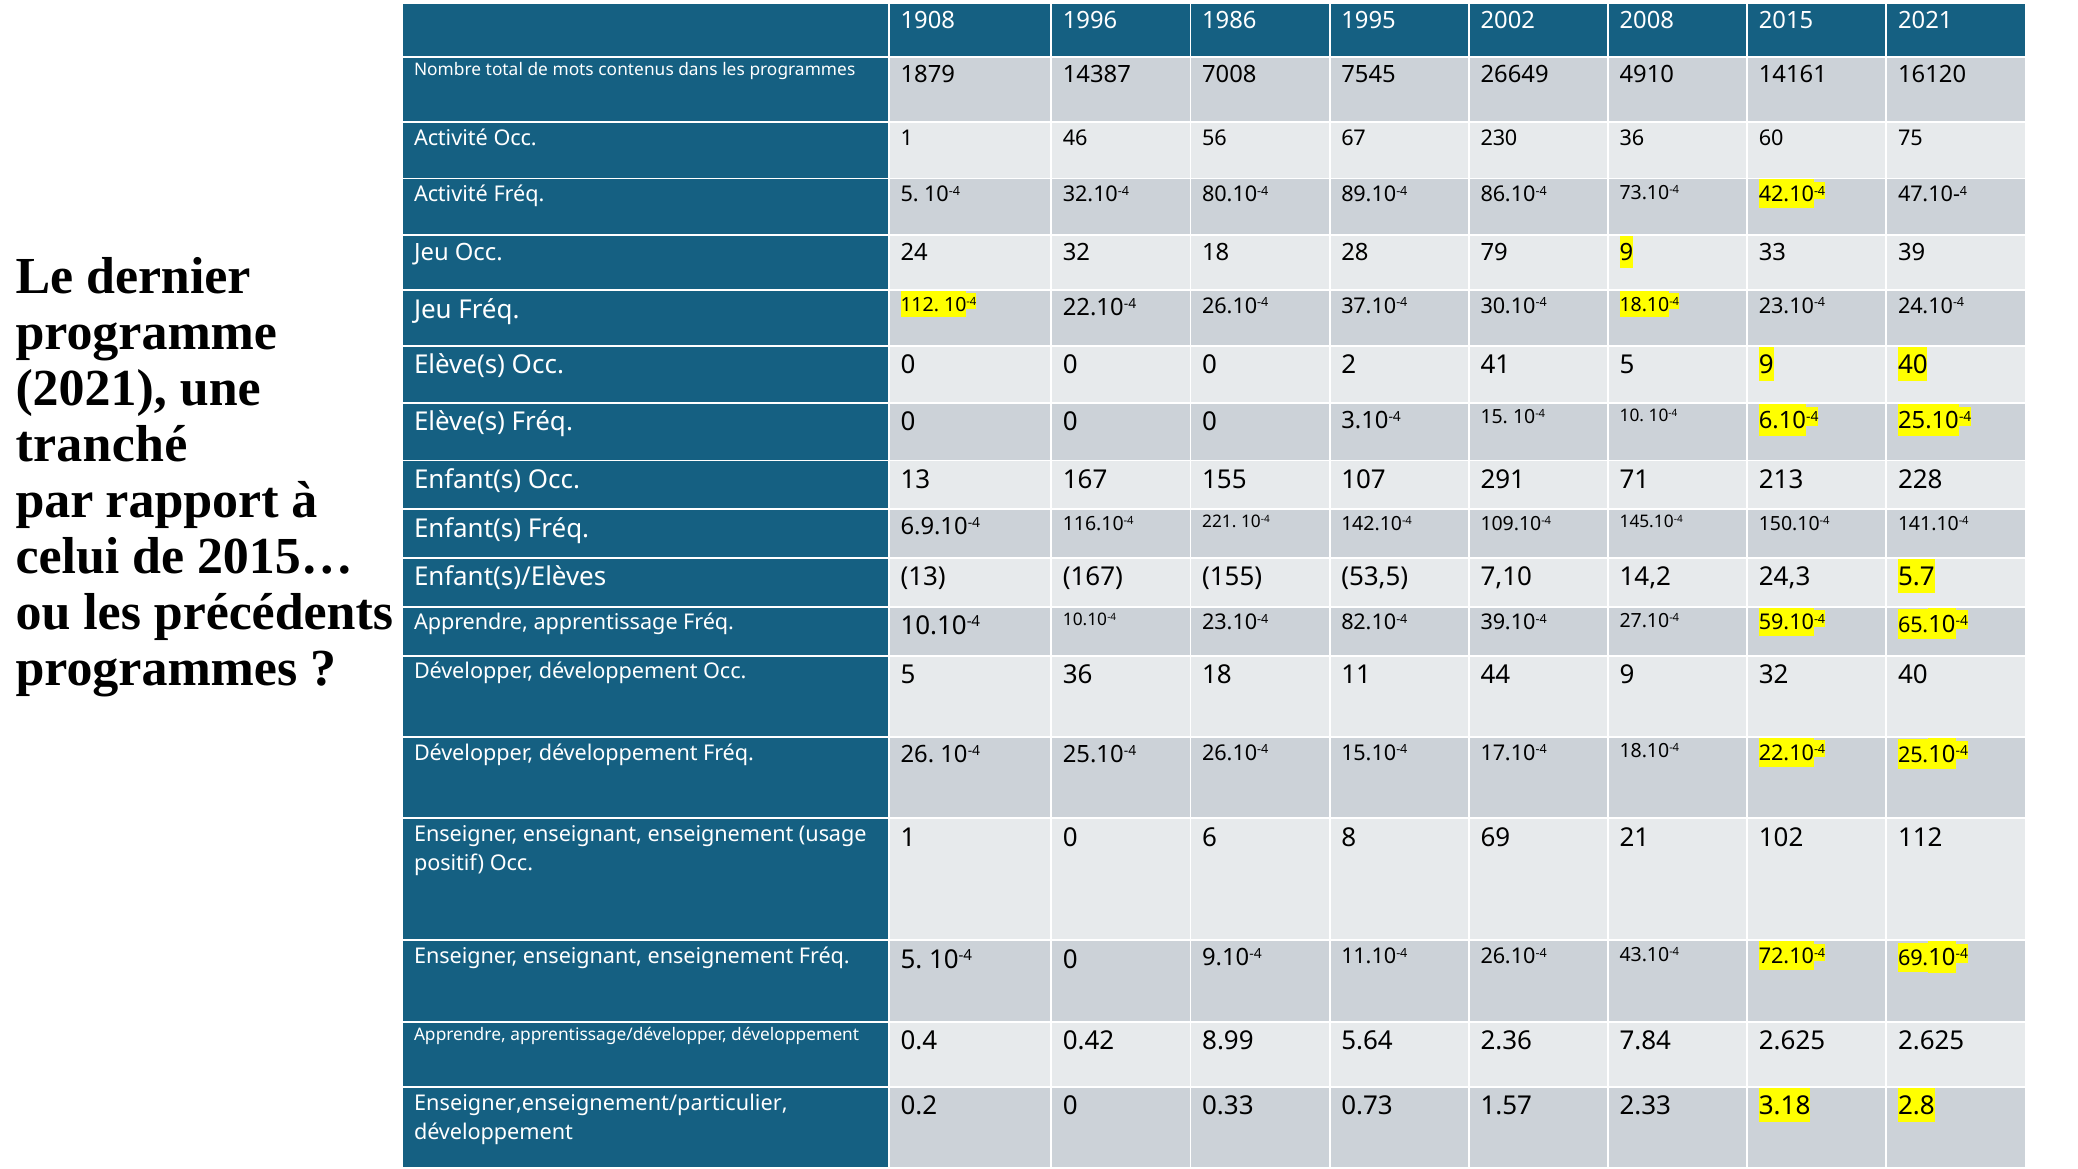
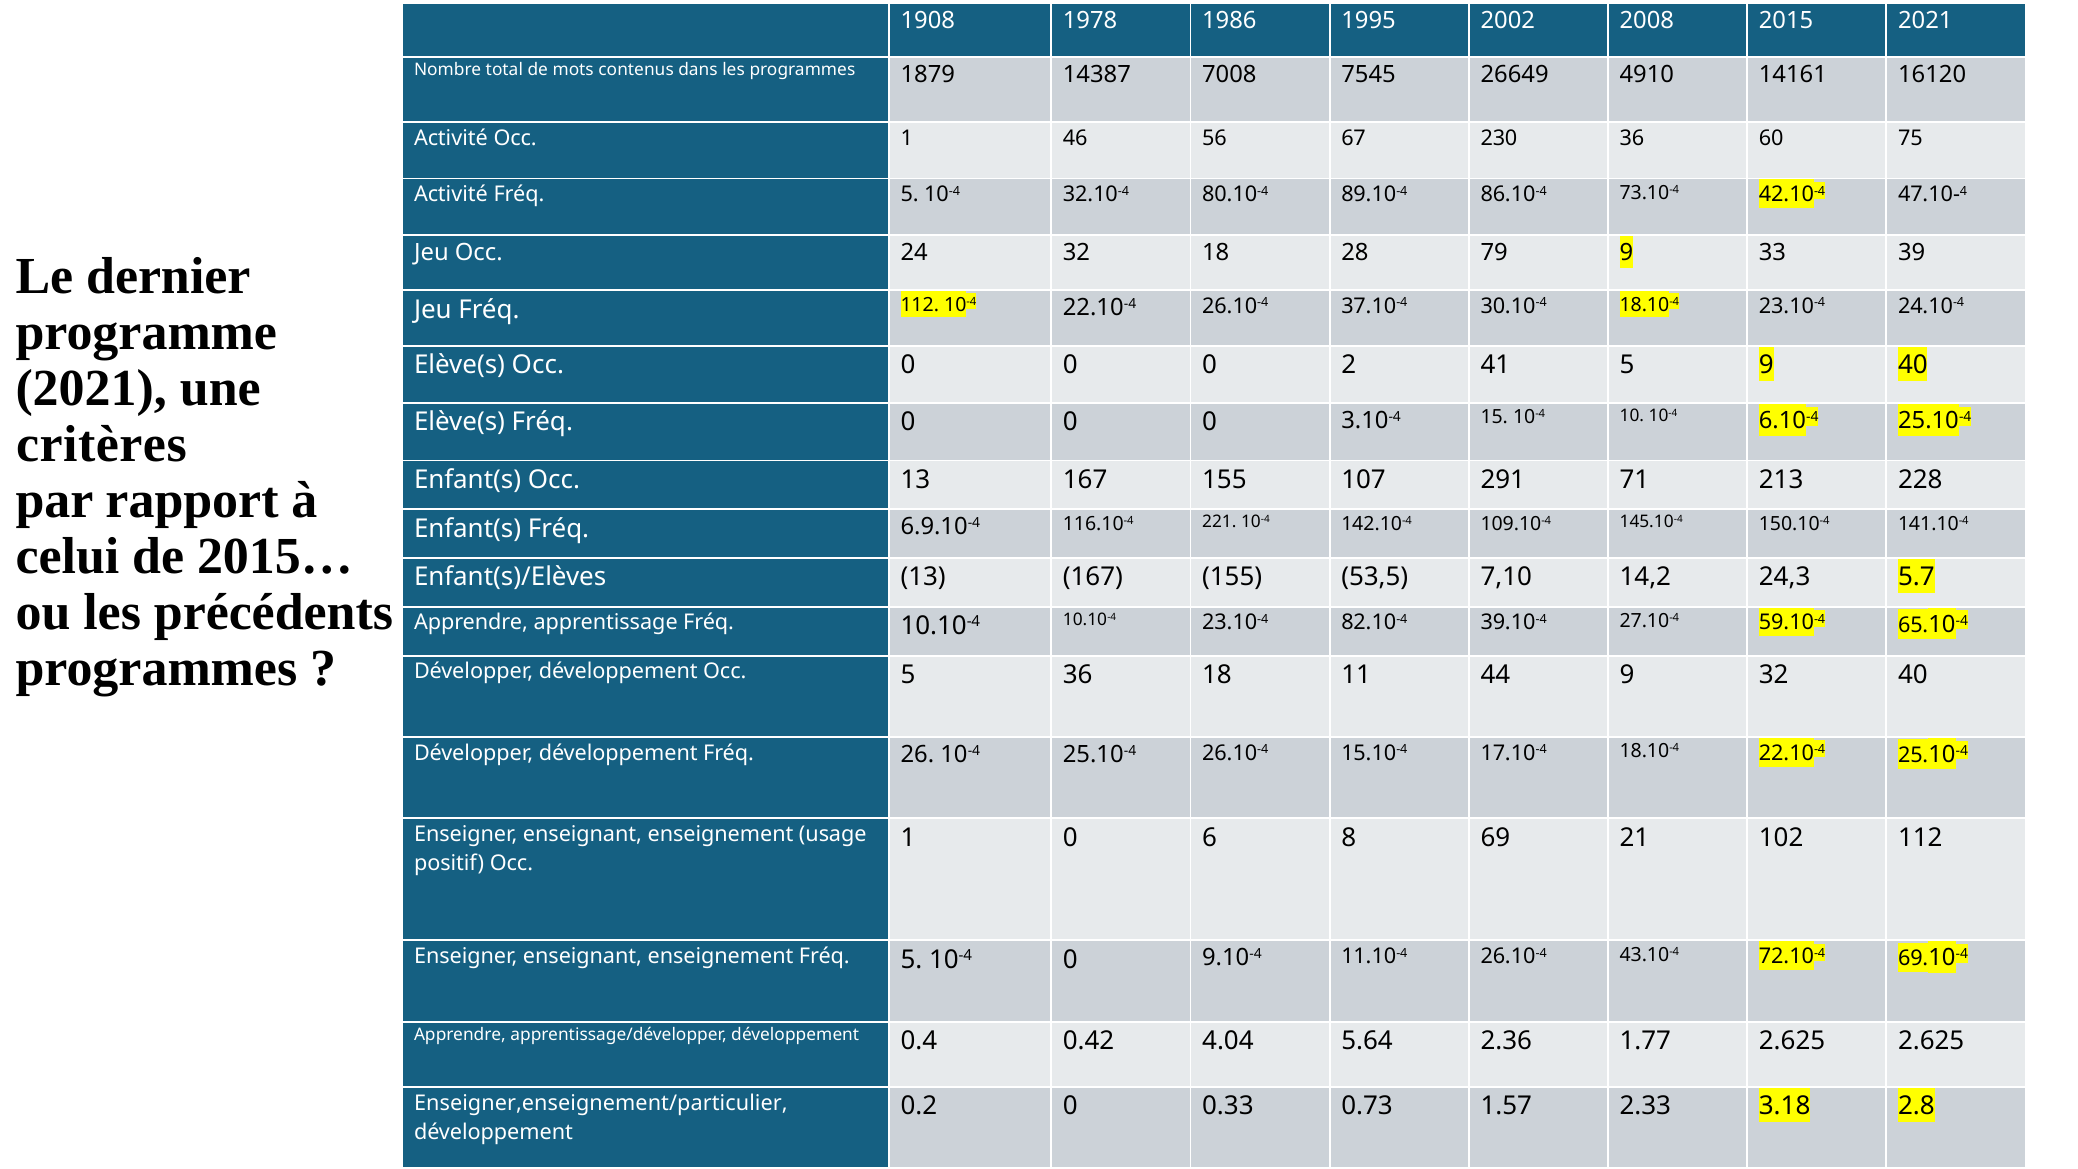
1996: 1996 -> 1978
tranché: tranché -> critères
8.99: 8.99 -> 4.04
7.84: 7.84 -> 1.77
